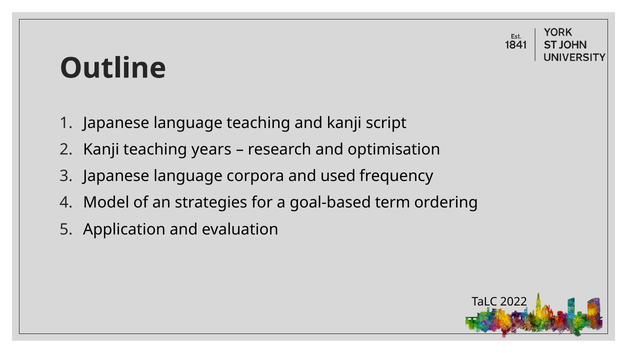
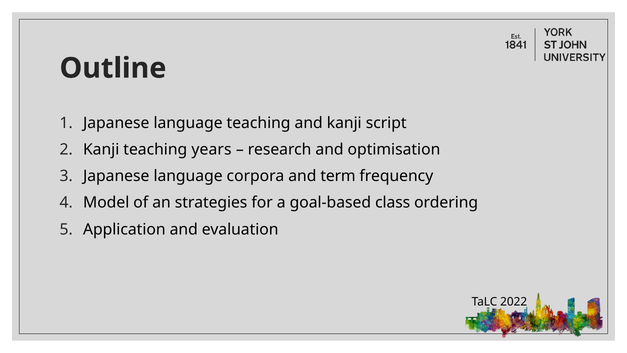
used: used -> term
term: term -> class
